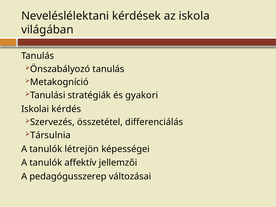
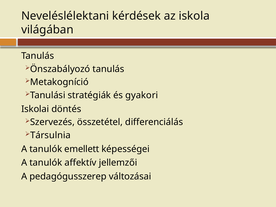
kérdés: kérdés -> döntés
létrejön: létrejön -> emellett
